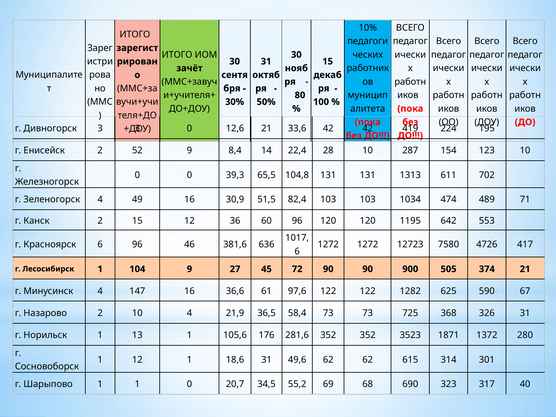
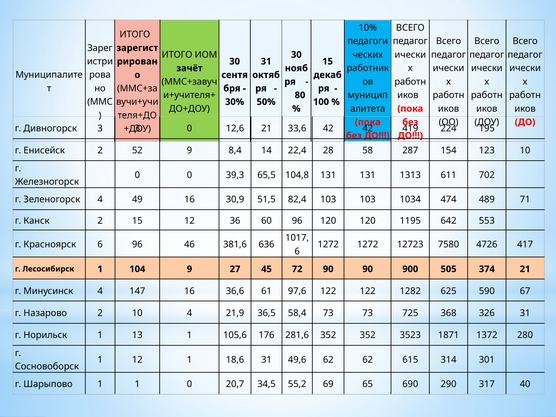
28 10: 10 -> 58
68: 68 -> 65
323: 323 -> 290
